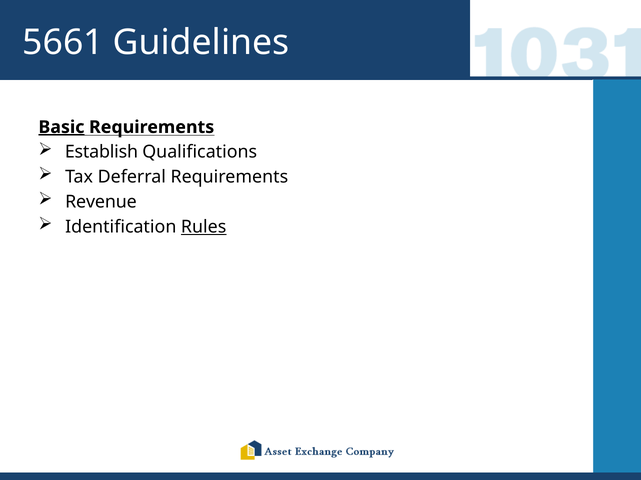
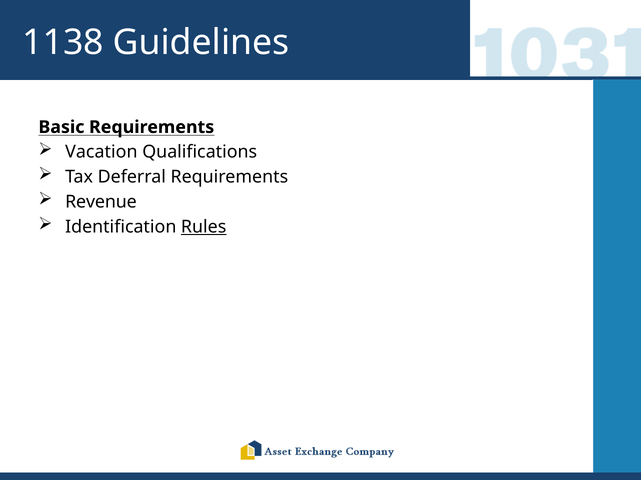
5661: 5661 -> 1138
Basic underline: present -> none
Establish: Establish -> Vacation
